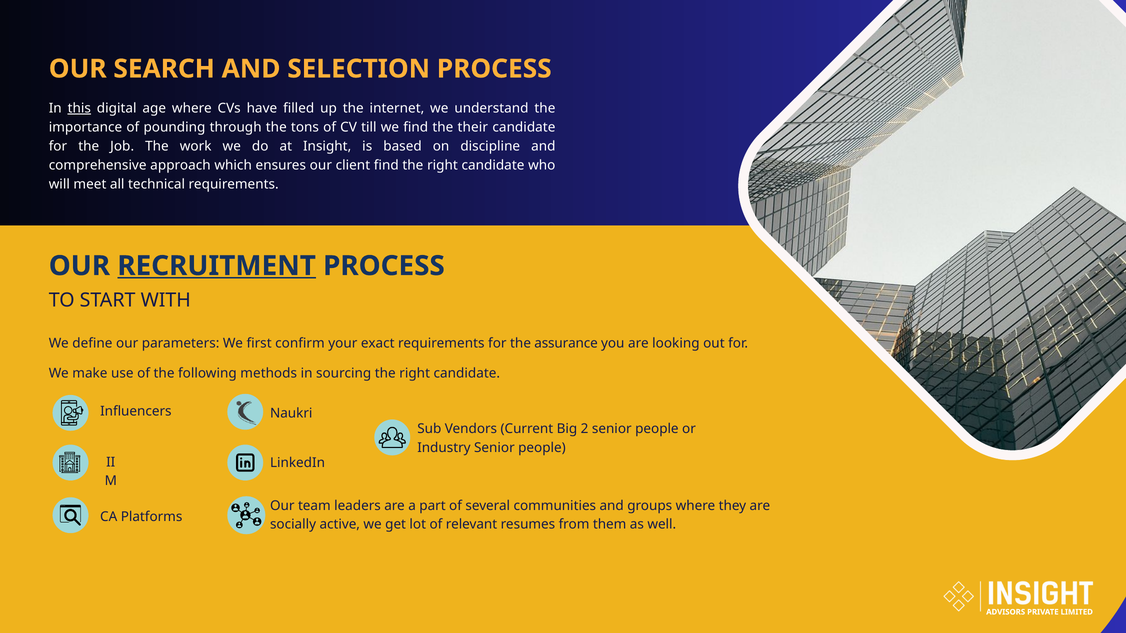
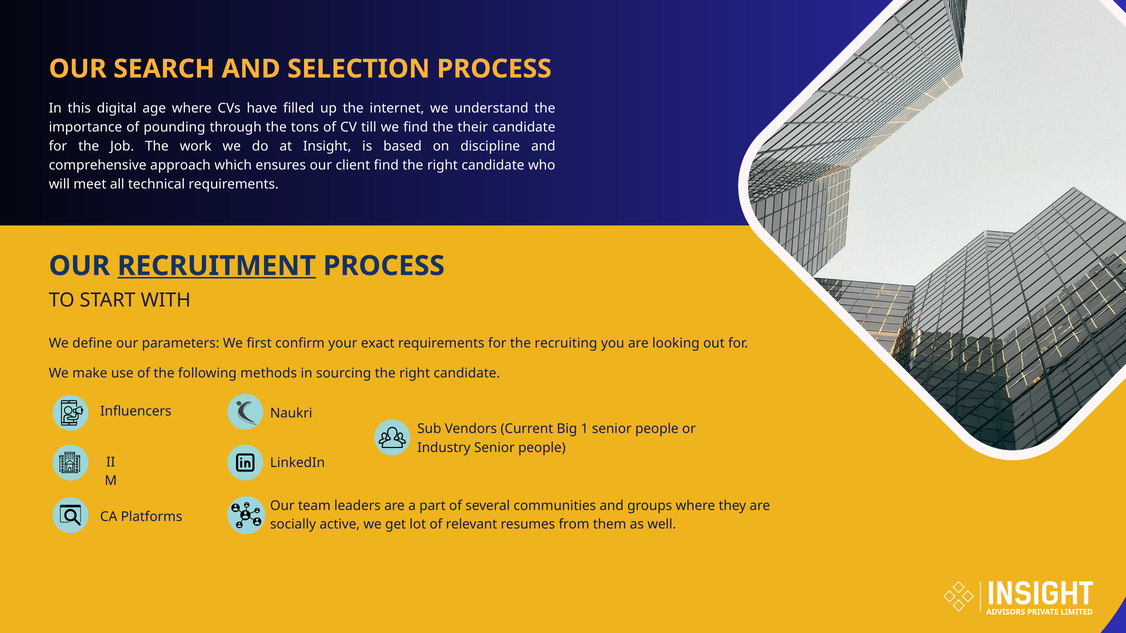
this underline: present -> none
assurance: assurance -> recruiting
2: 2 -> 1
